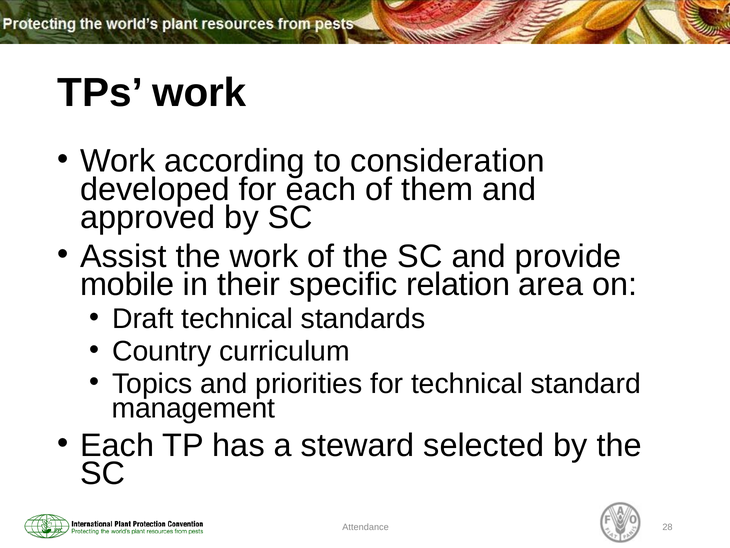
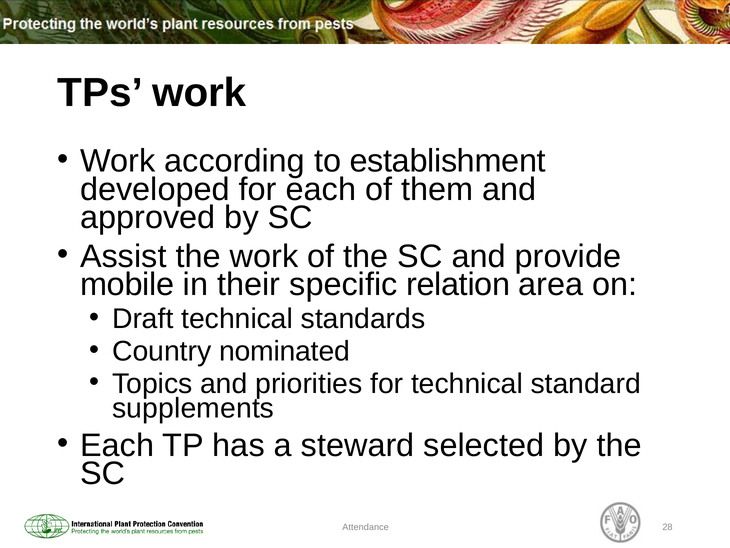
consideration: consideration -> establishment
curriculum: curriculum -> nominated
management: management -> supplements
